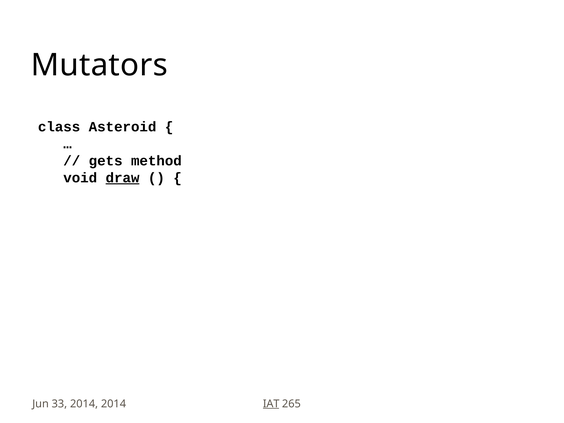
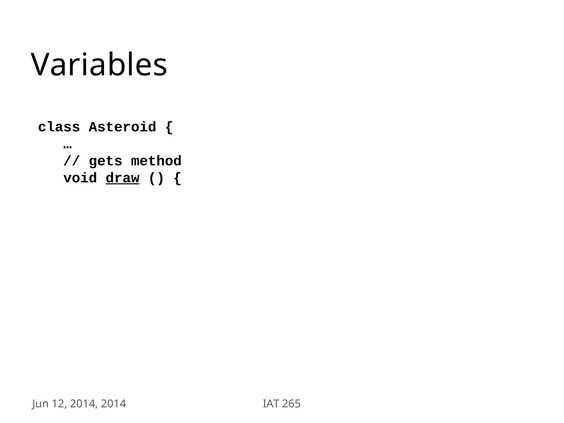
Mutators: Mutators -> Variables
33: 33 -> 12
IAT underline: present -> none
